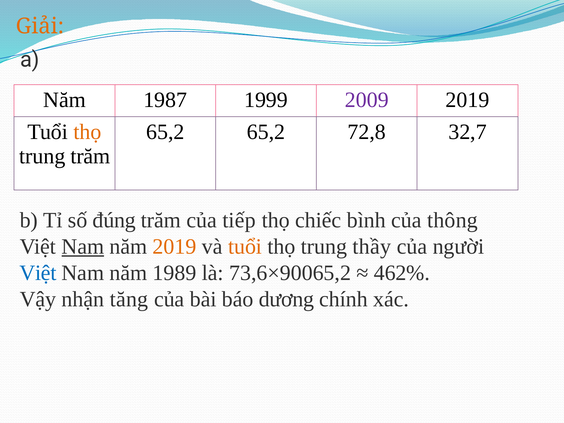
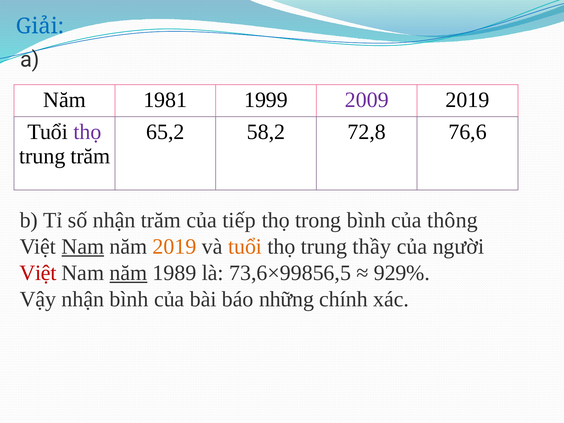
Giải colour: orange -> blue
1987: 1987 -> 1981
thọ at (87, 132) colour: orange -> purple
65,2 65,2: 65,2 -> 58,2
32,7: 32,7 -> 76,6
số đúng: đúng -> nhận
chiếc: chiếc -> trong
Việt at (38, 273) colour: blue -> red
năm at (128, 273) underline: none -> present
73,6×90065,2: 73,6×90065,2 -> 73,6×99856,5
462%: 462% -> 929%
nhận tăng: tăng -> bình
dương: dương -> những
